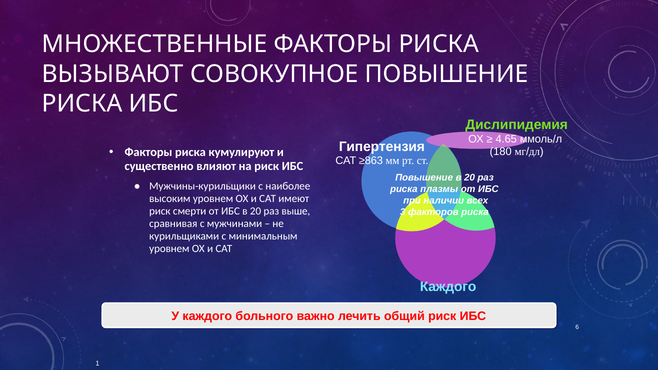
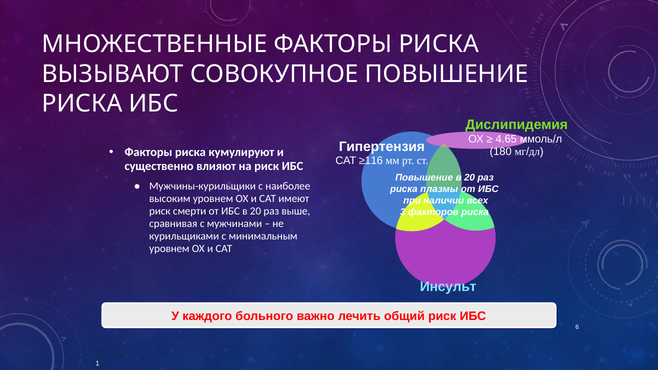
≥863: ≥863 -> ≥116
Каждого at (448, 287): Каждого -> Инсульт
